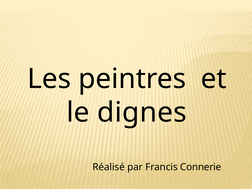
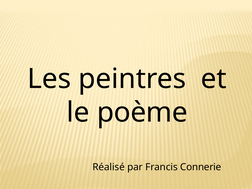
dignes: dignes -> poème
